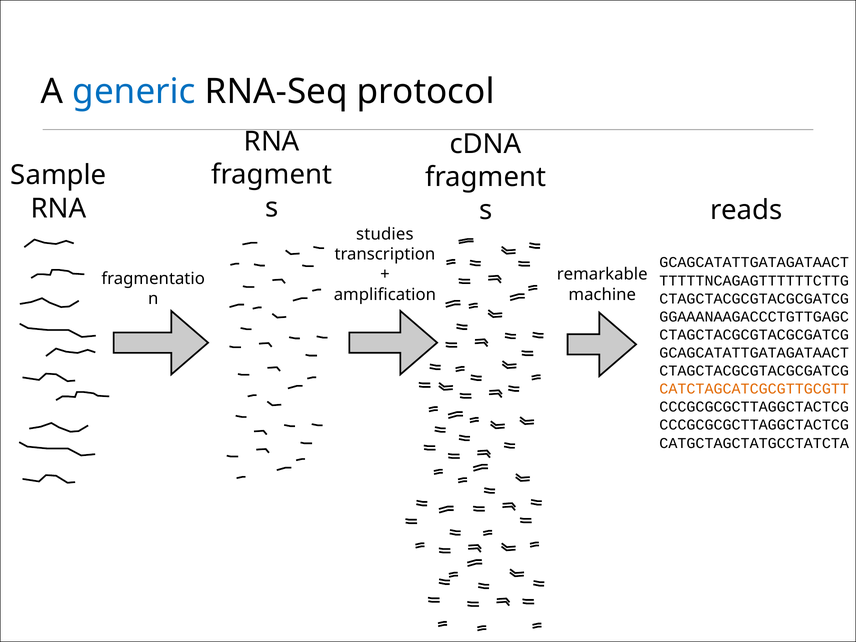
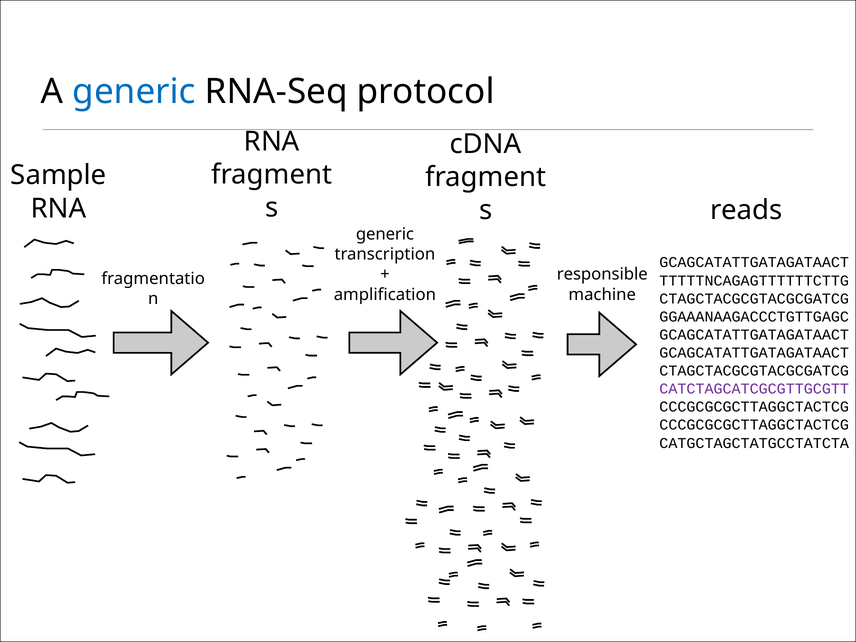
studies at (385, 234): studies -> generic
remarkable: remarkable -> responsible
CTAGCTACGCGTACGCGATCG at (754, 335): CTAGCTACGCGTACGCGATCG -> GCAGCATATTGATAGATAACT
CATCTAGCATCGCGTTGCGTT colour: orange -> purple
